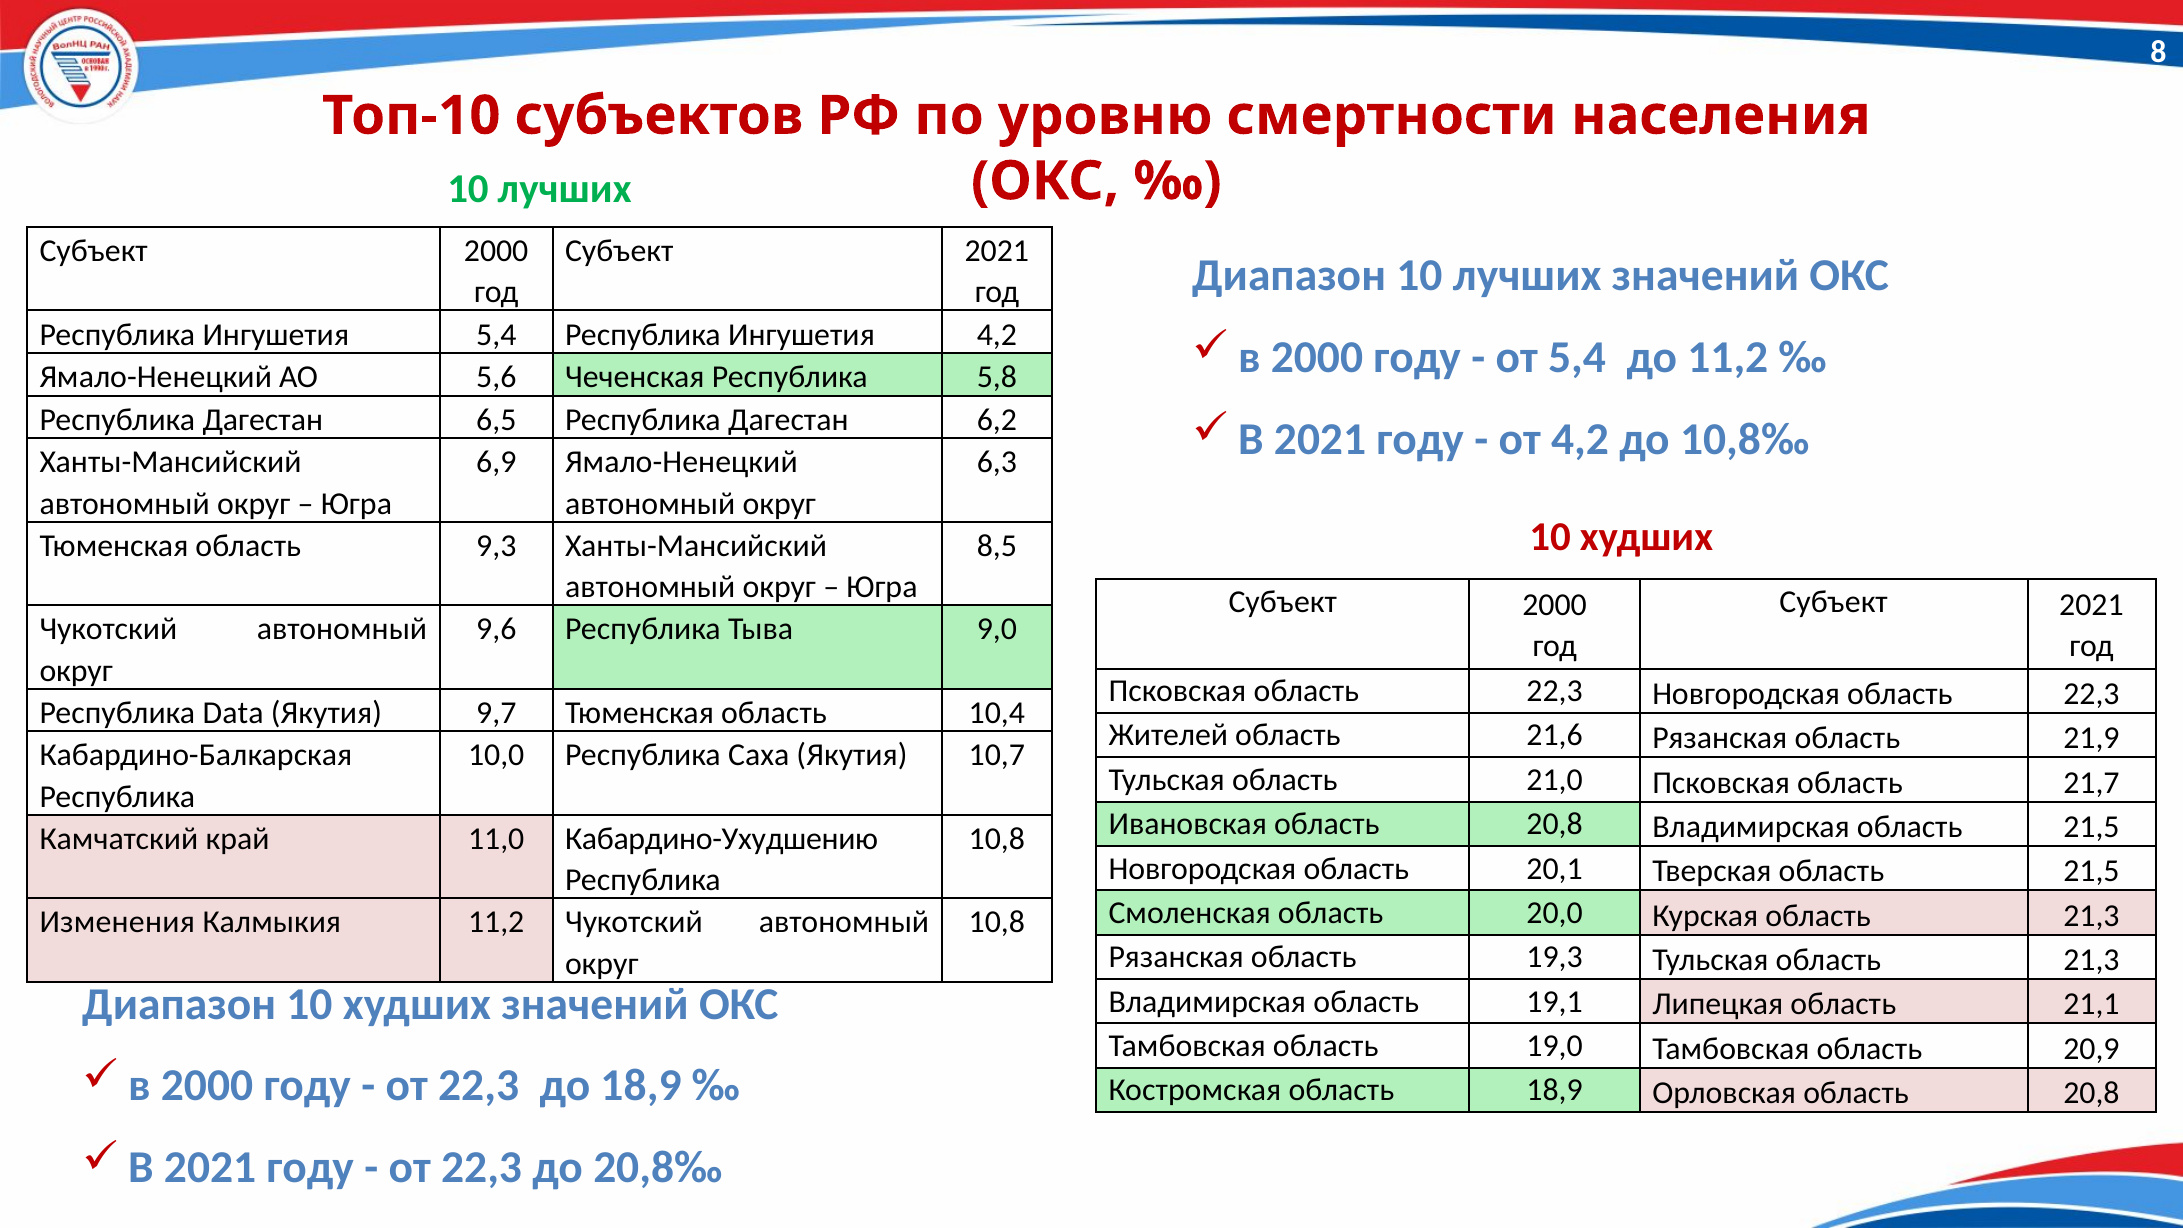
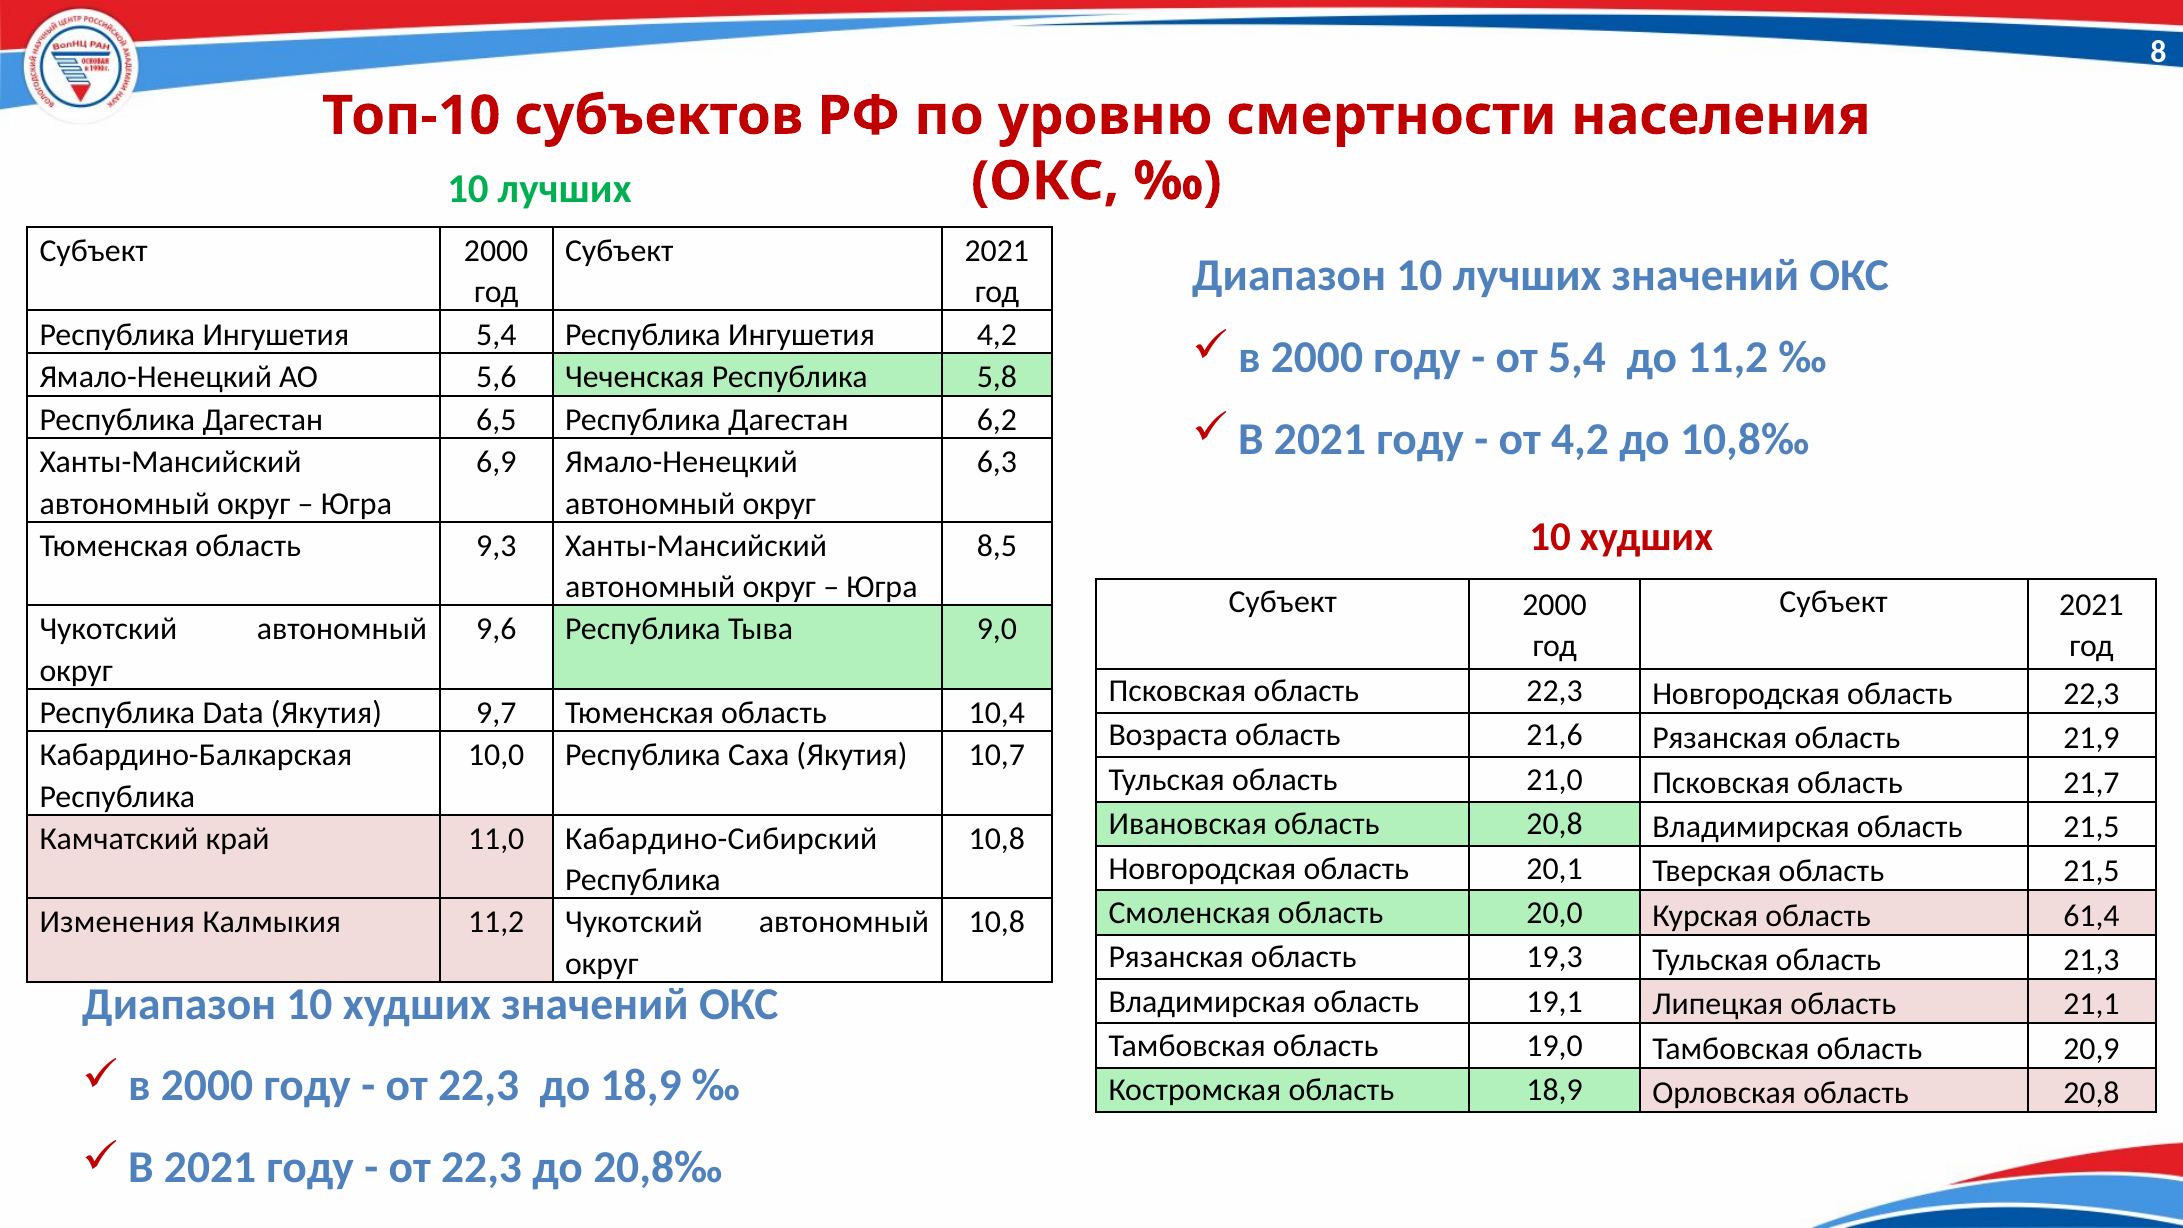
Жителей: Жителей -> Возраста
Кабардино-Ухудшению: Кабардино-Ухудшению -> Кабардино-Сибирский
Курская область 21,3: 21,3 -> 61,4
